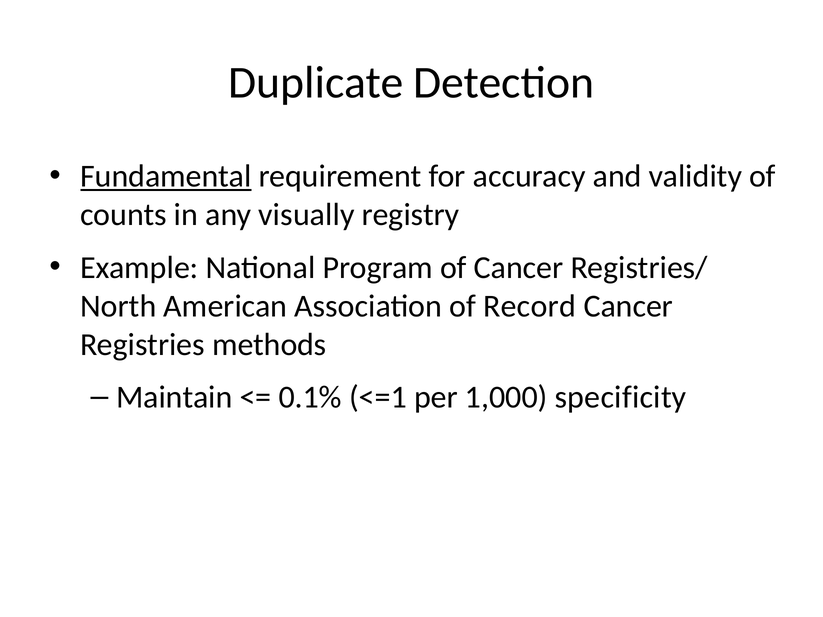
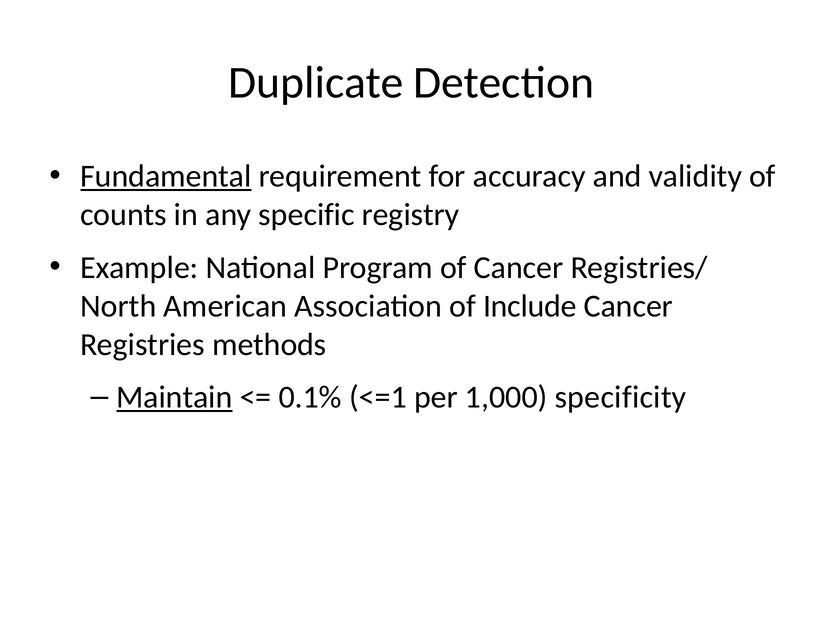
visually: visually -> specific
Record: Record -> Include
Maintain underline: none -> present
